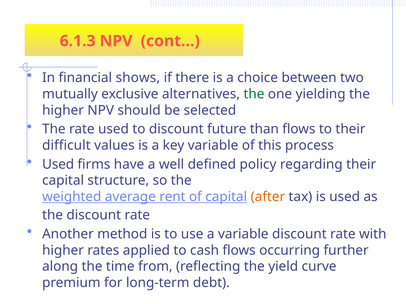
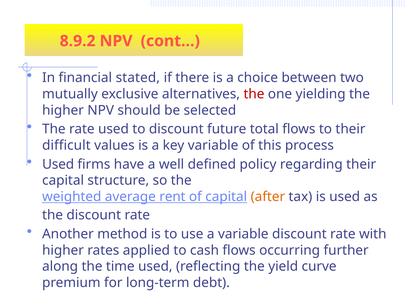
6.1.3: 6.1.3 -> 8.9.2
shows: shows -> stated
the at (254, 94) colour: green -> red
than: than -> total
time from: from -> used
